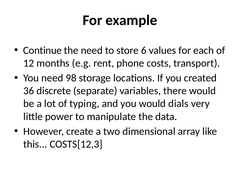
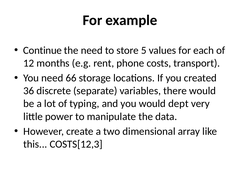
6: 6 -> 5
98: 98 -> 66
dials: dials -> dept
